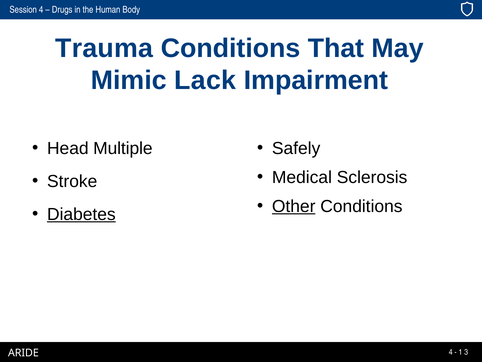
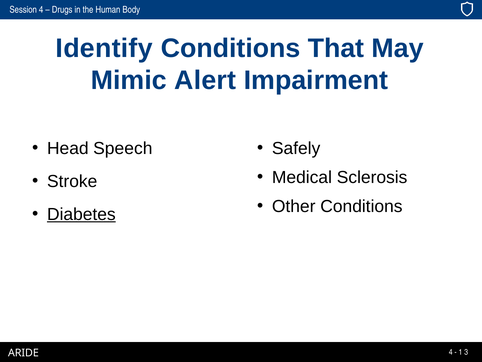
Trauma: Trauma -> Identify
Lack: Lack -> Alert
Multiple: Multiple -> Speech
Other underline: present -> none
